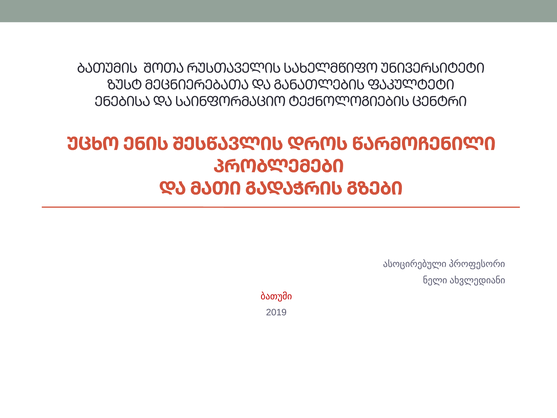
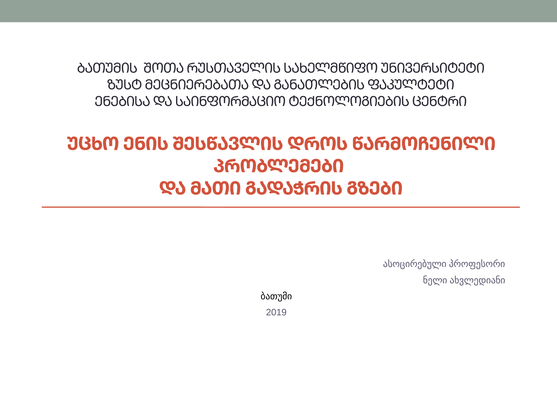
ბათუმი colour: red -> black
